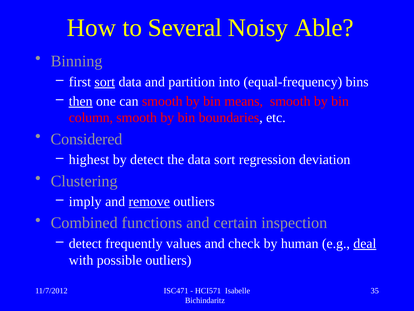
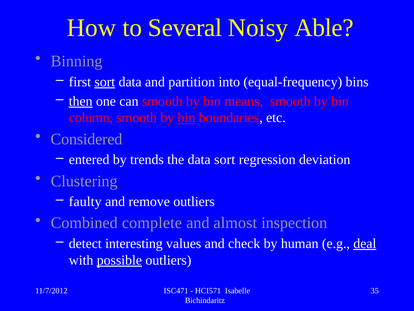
bin at (186, 118) underline: none -> present
highest: highest -> entered
by detect: detect -> trends
imply: imply -> faulty
remove underline: present -> none
functions: functions -> complete
certain: certain -> almost
frequently: frequently -> interesting
possible underline: none -> present
